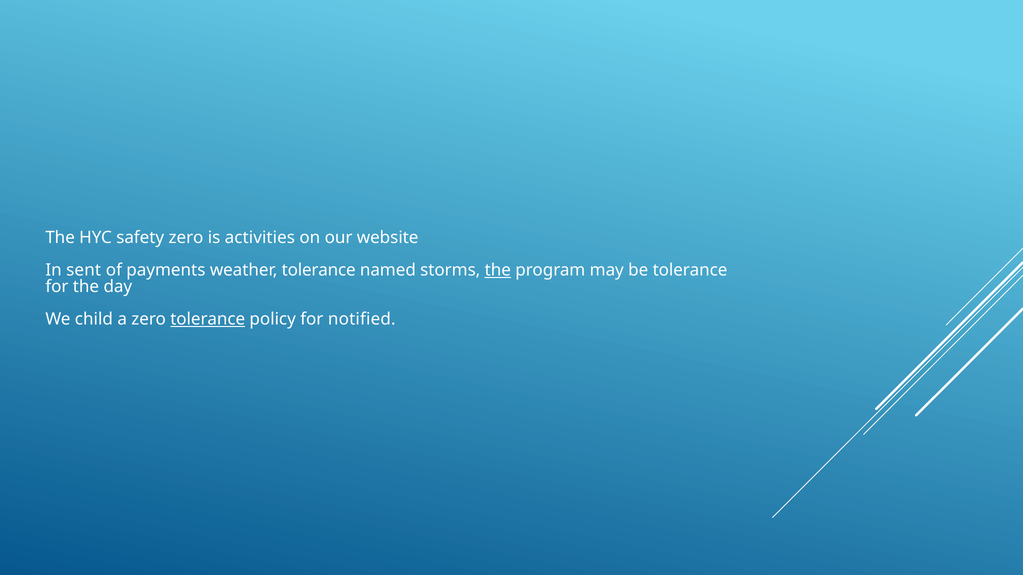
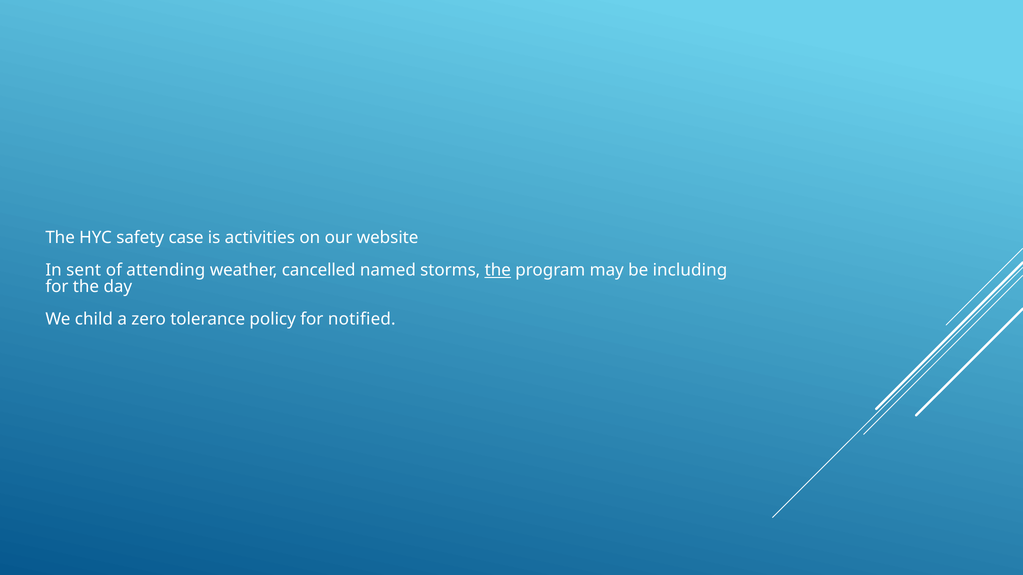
safety zero: zero -> case
payments: payments -> attending
weather tolerance: tolerance -> cancelled
be tolerance: tolerance -> including
tolerance at (208, 320) underline: present -> none
